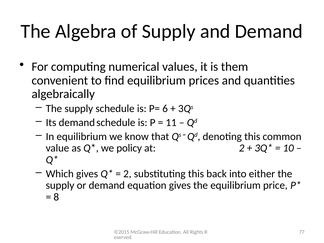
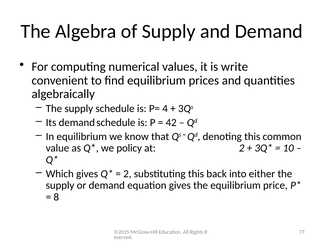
them: them -> write
6: 6 -> 4
11: 11 -> 42
